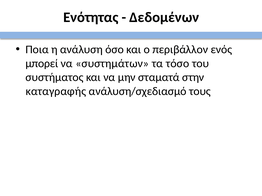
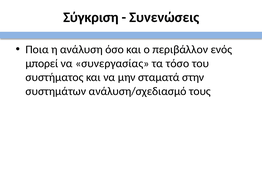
Ενότητας: Ενότητας -> Σύγκριση
Δεδομένων: Δεδομένων -> Συνενώσεις
συστημάτων: συστημάτων -> συνεργασίας
καταγραφής: καταγραφής -> συστημάτων
